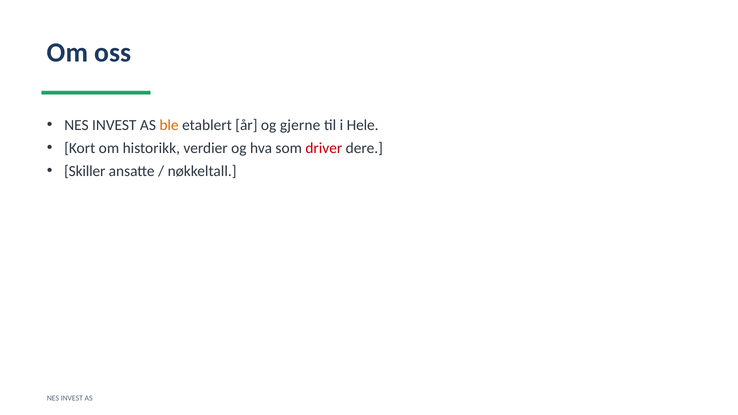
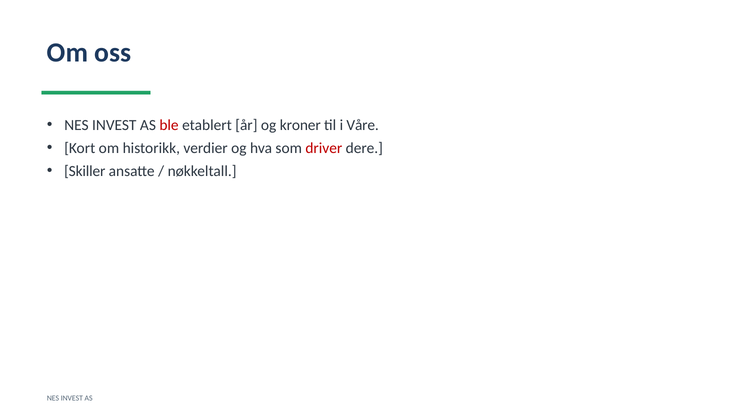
ble colour: orange -> red
gjerne: gjerne -> kroner
Hele: Hele -> Våre
